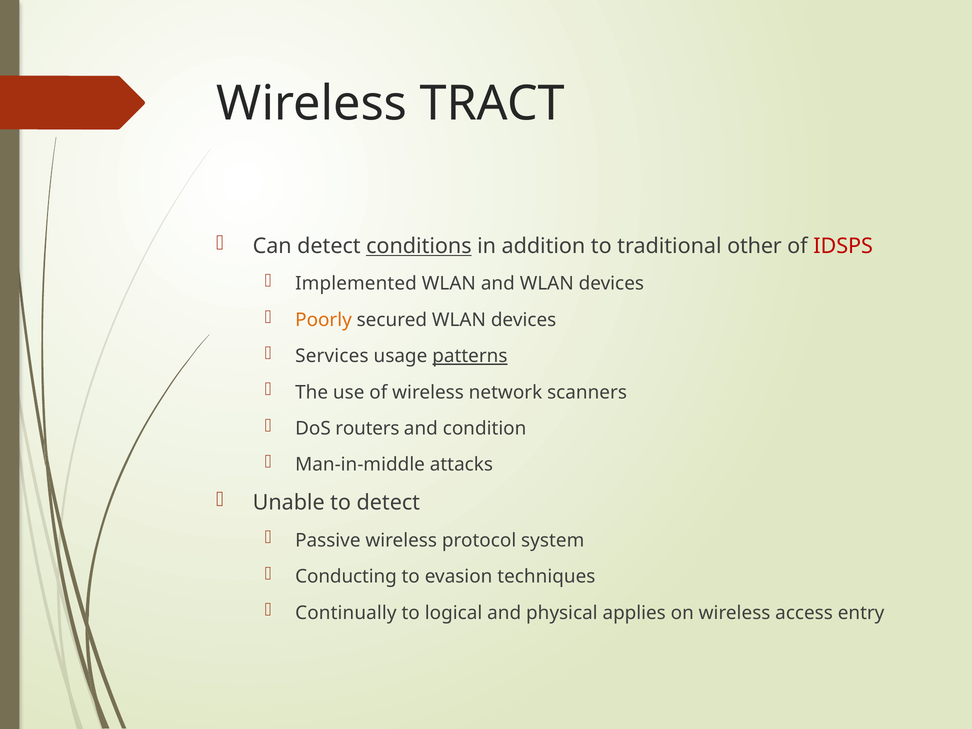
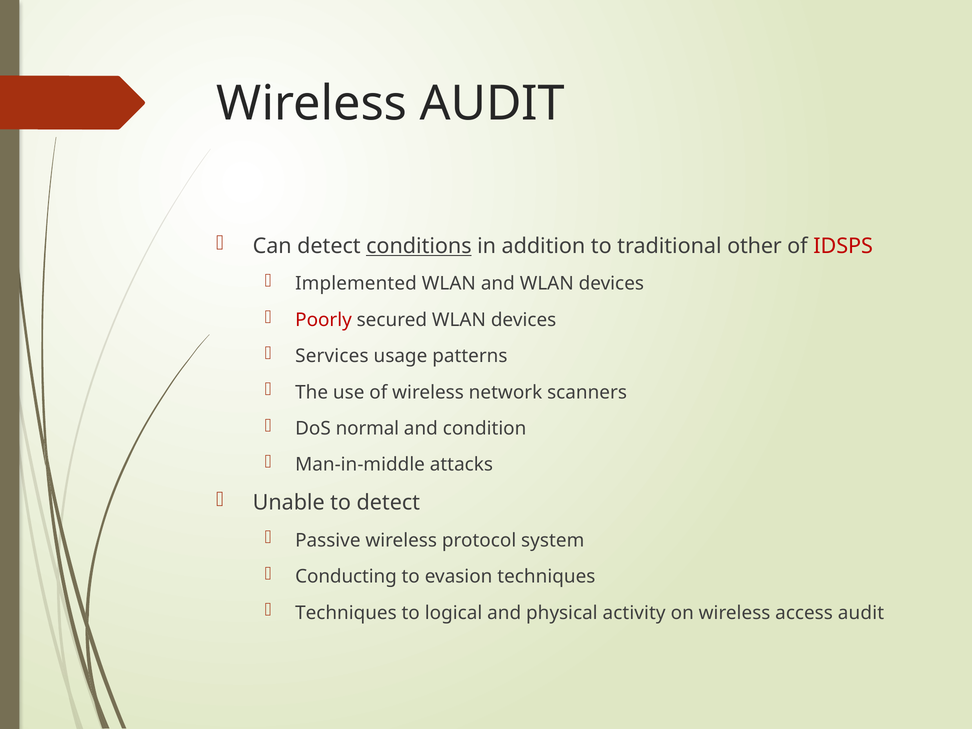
Wireless TRACT: TRACT -> AUDIT
Poorly colour: orange -> red
patterns underline: present -> none
routers: routers -> normal
Continually at (346, 613): Continually -> Techniques
applies: applies -> activity
access entry: entry -> audit
